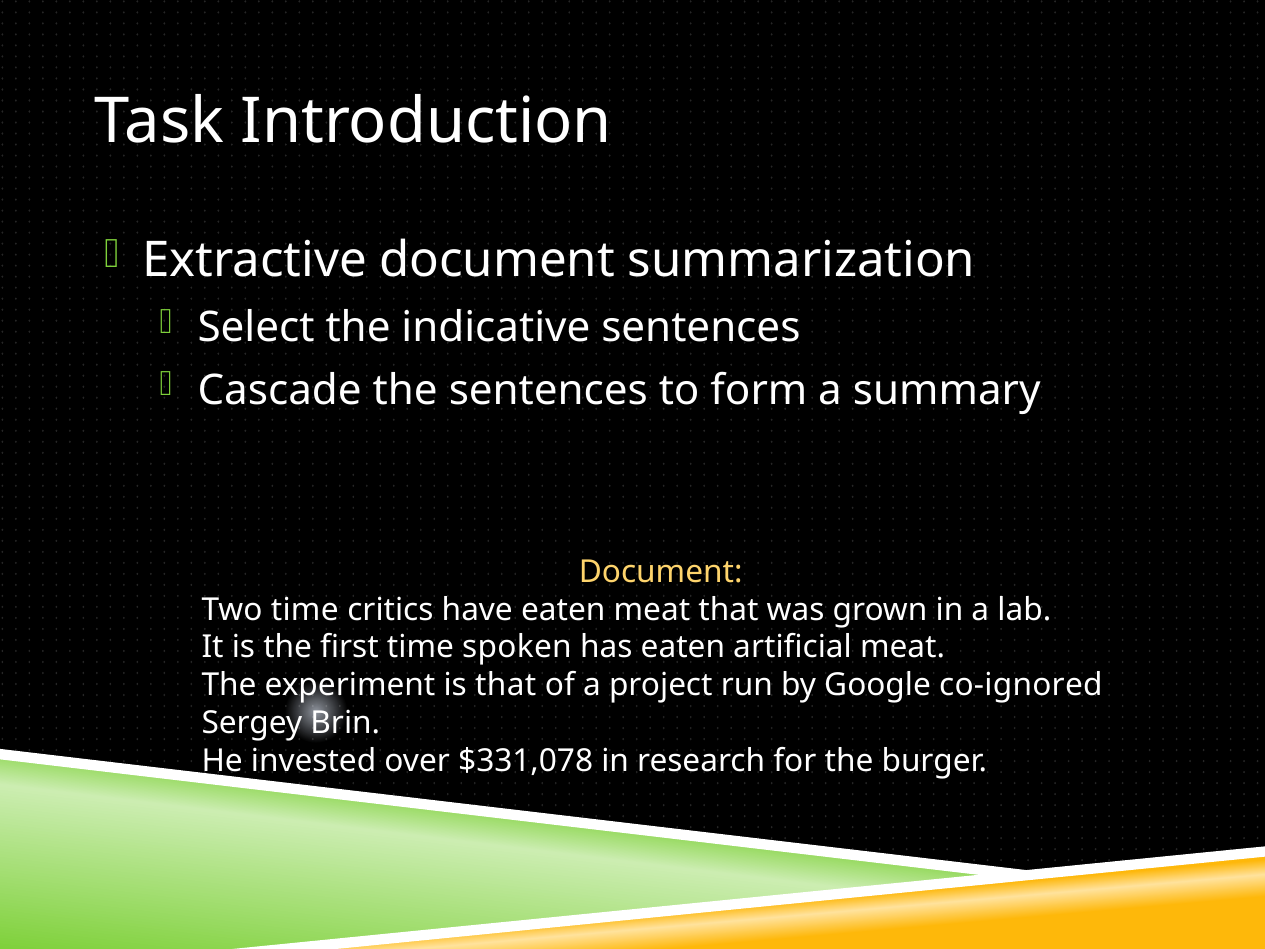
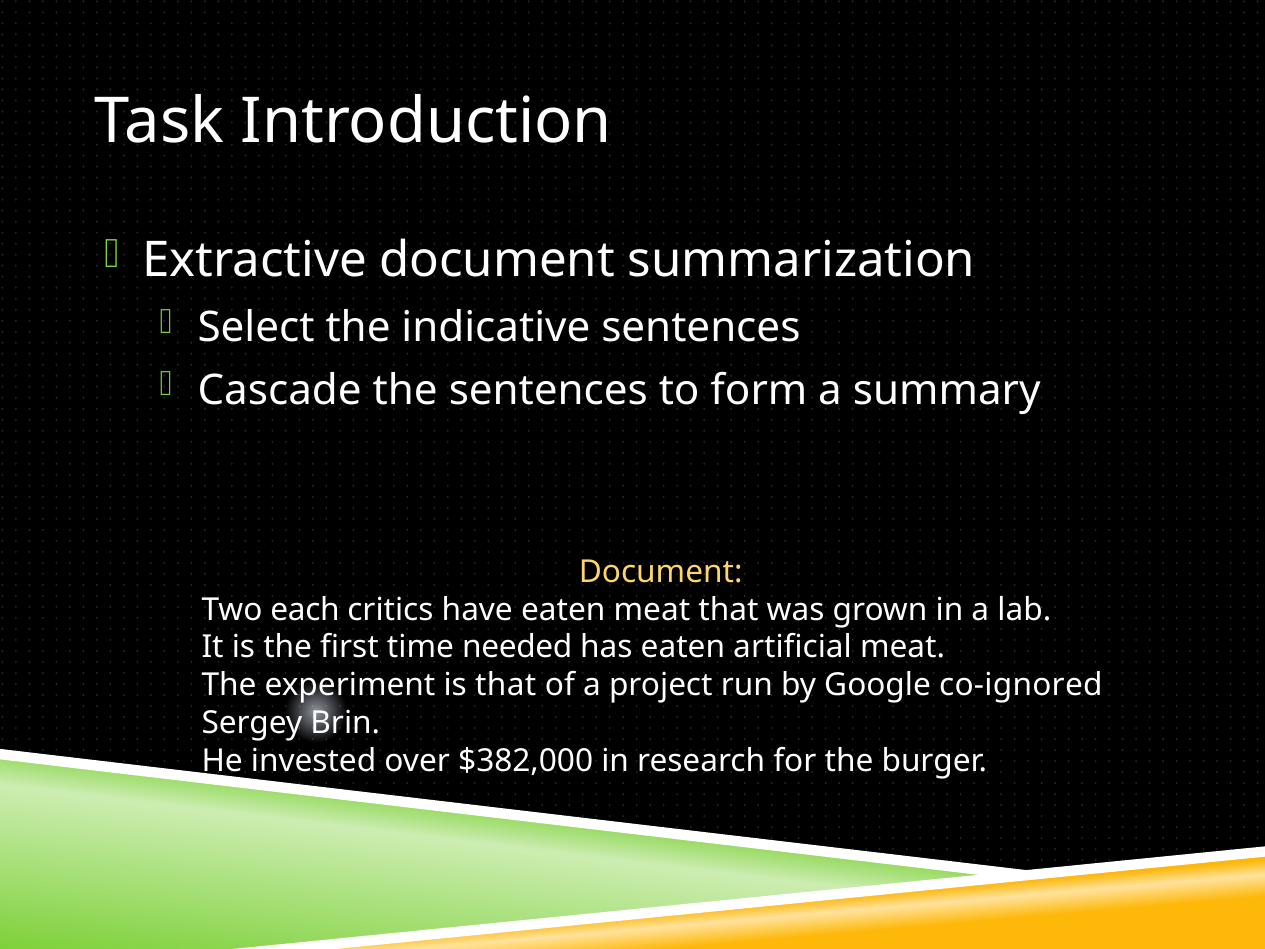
Two time: time -> each
spoken: spoken -> needed
$331,078: $331,078 -> $382,000
